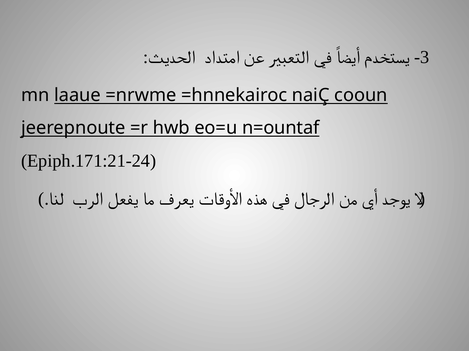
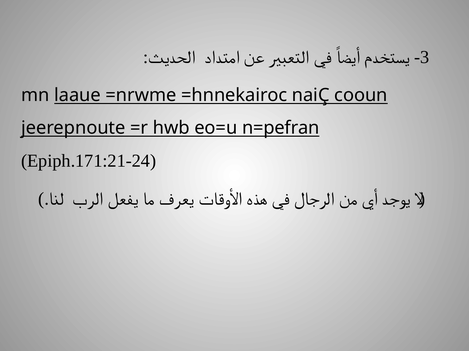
n=ountaf: n=ountaf -> n=pefran
